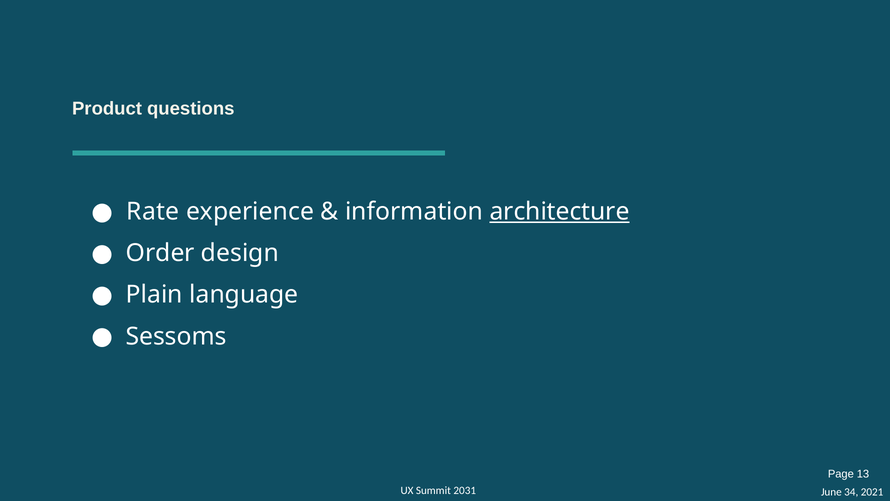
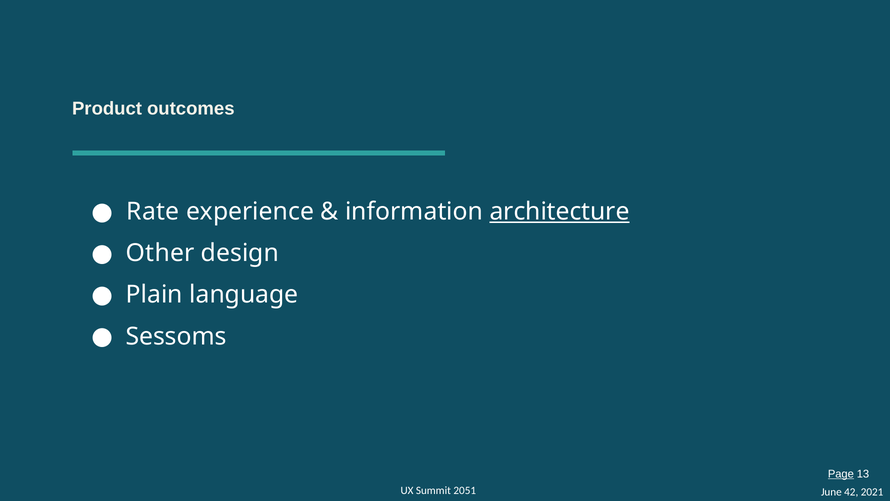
questions: questions -> outcomes
Order: Order -> Other
Page underline: none -> present
2031: 2031 -> 2051
34: 34 -> 42
